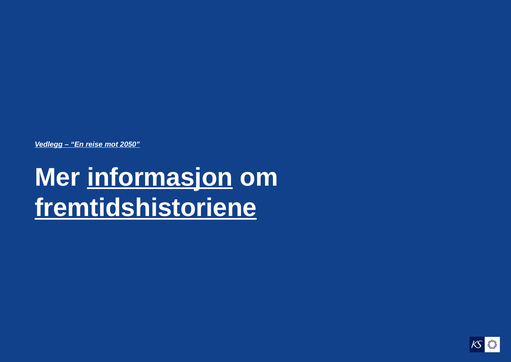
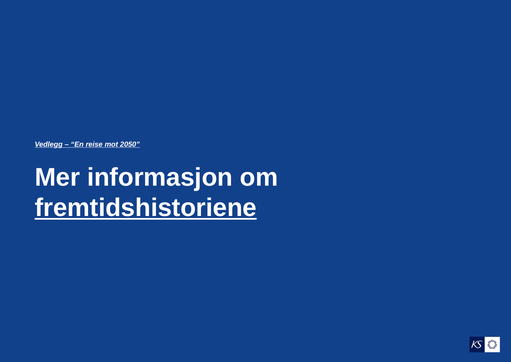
informasjon underline: present -> none
